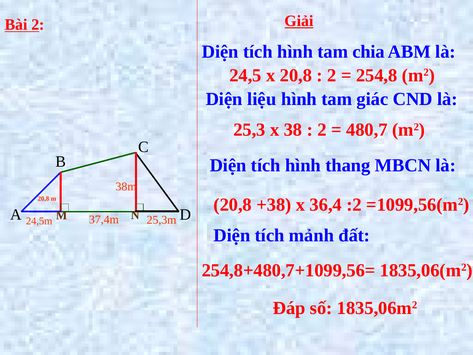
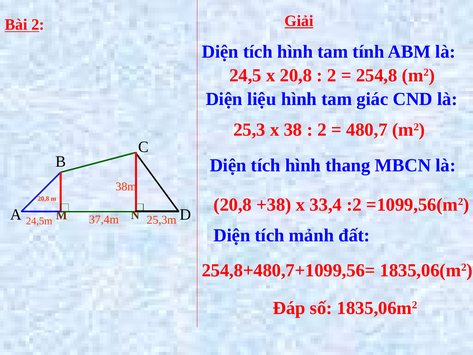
chia: chia -> tính
36,4: 36,4 -> 33,4
